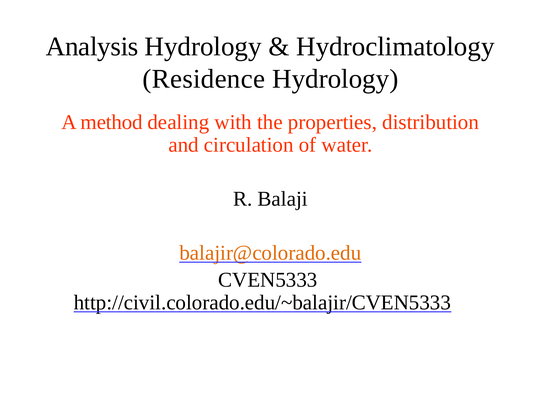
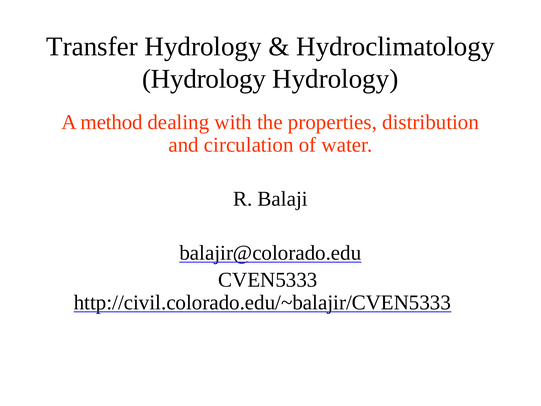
Analysis: Analysis -> Transfer
Residence at (204, 79): Residence -> Hydrology
balajir@colorado.edu colour: orange -> black
